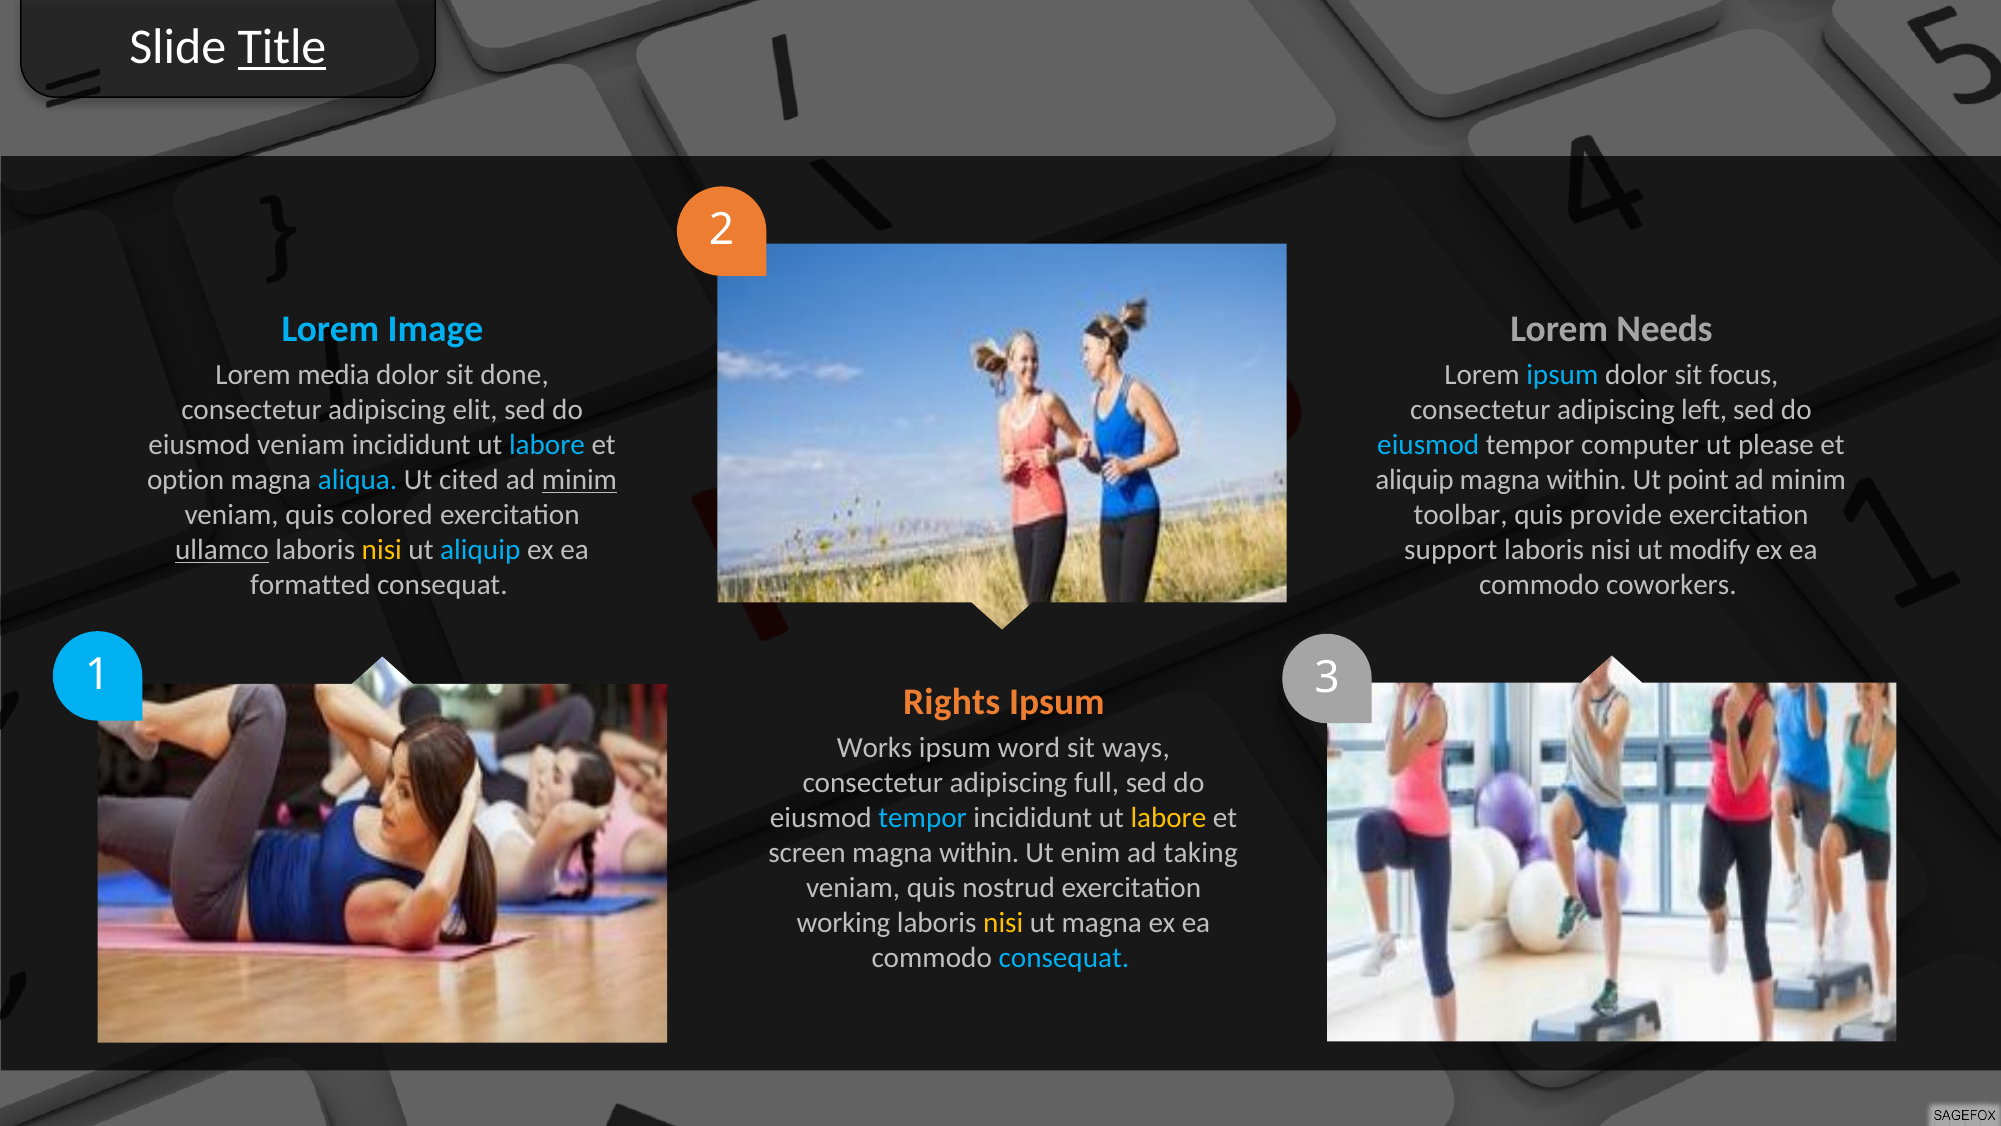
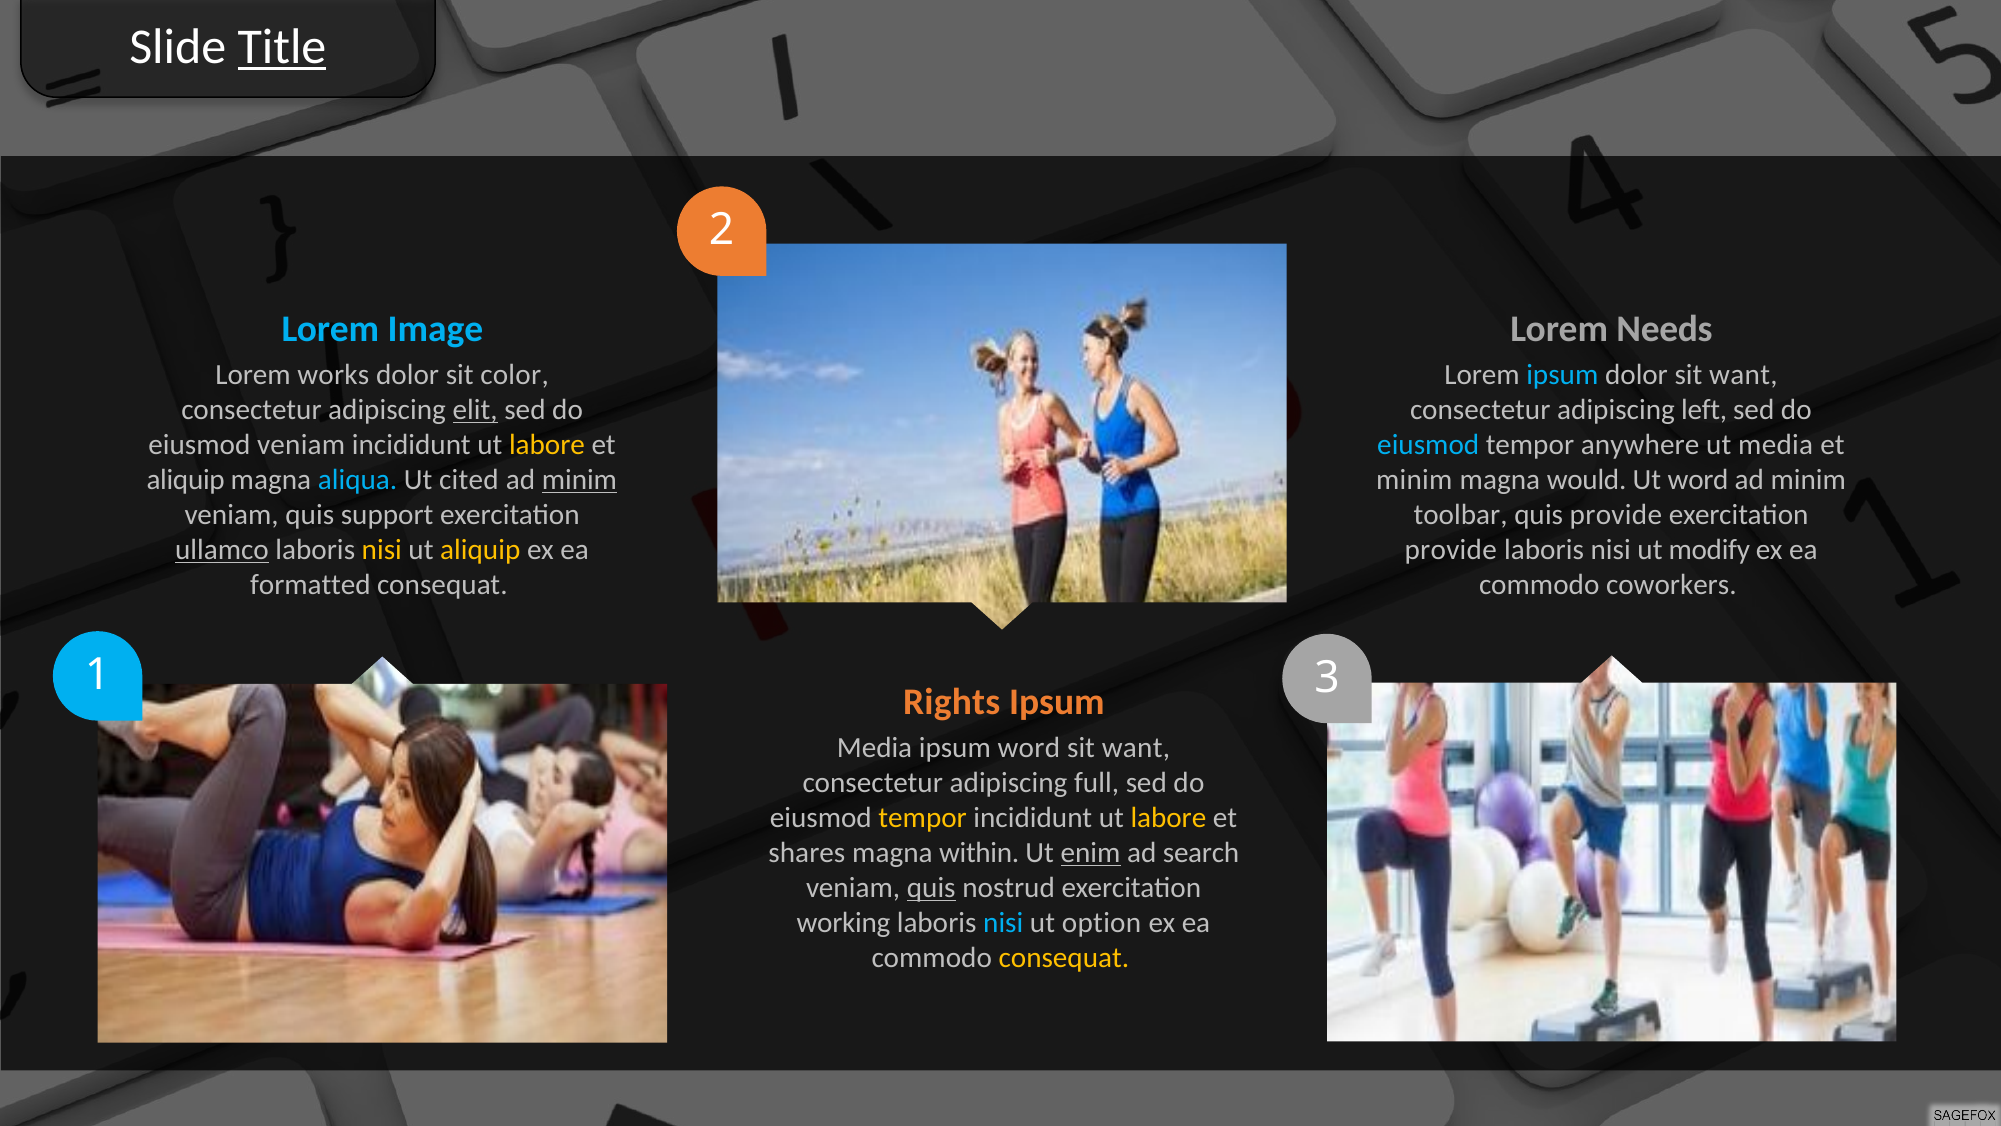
media: media -> works
done: done -> color
dolor sit focus: focus -> want
elit underline: none -> present
labore at (547, 445) colour: light blue -> yellow
computer: computer -> anywhere
ut please: please -> media
option at (186, 480): option -> aliquip
aliquip at (1415, 480): aliquip -> minim
within at (1587, 480): within -> would
Ut point: point -> word
colored: colored -> support
aliquip at (480, 550) colour: light blue -> yellow
support at (1451, 550): support -> provide
Works at (875, 748): Works -> Media
ways at (1136, 748): ways -> want
tempor at (923, 818) colour: light blue -> yellow
screen: screen -> shares
enim underline: none -> present
taking: taking -> search
quis at (931, 888) underline: none -> present
nisi at (1003, 923) colour: yellow -> light blue
ut magna: magna -> option
consequat at (1064, 958) colour: light blue -> yellow
